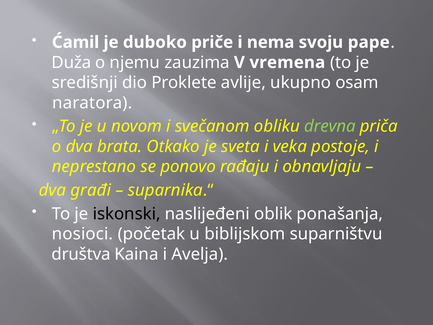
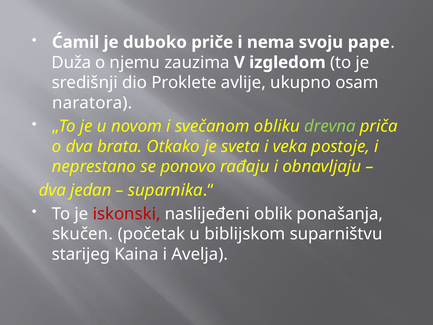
vremena: vremena -> izgledom
građi: građi -> jedan
iskonski colour: black -> red
nosioci: nosioci -> skučen
društva: društva -> starijeg
